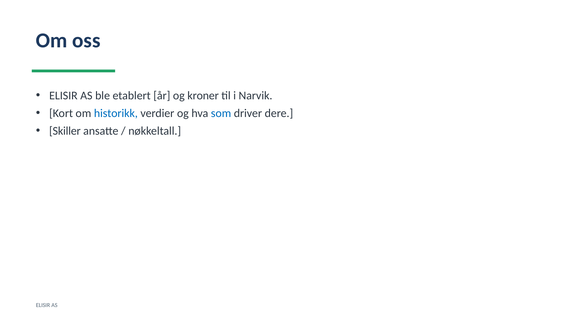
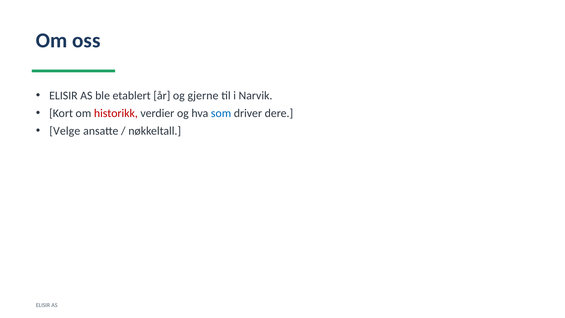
kroner: kroner -> gjerne
historikk colour: blue -> red
Skiller: Skiller -> Velge
